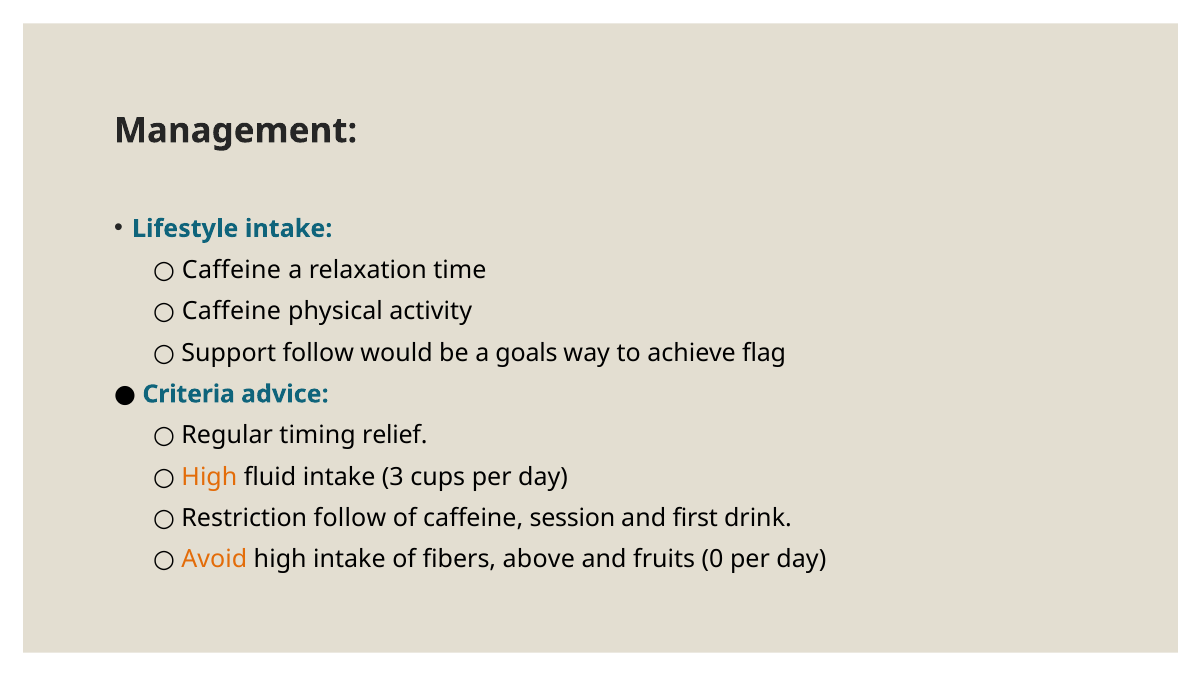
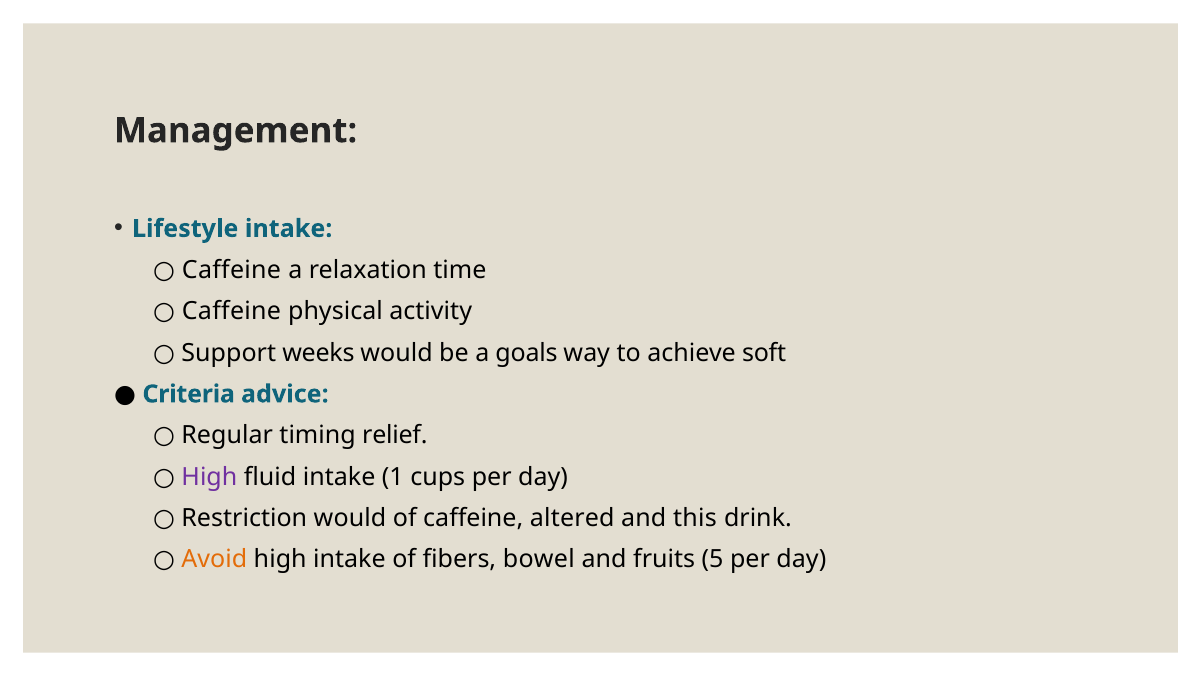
Support follow: follow -> weeks
flag: flag -> soft
High at (209, 477) colour: orange -> purple
3: 3 -> 1
Restriction follow: follow -> would
session: session -> altered
first: first -> this
above: above -> bowel
0: 0 -> 5
